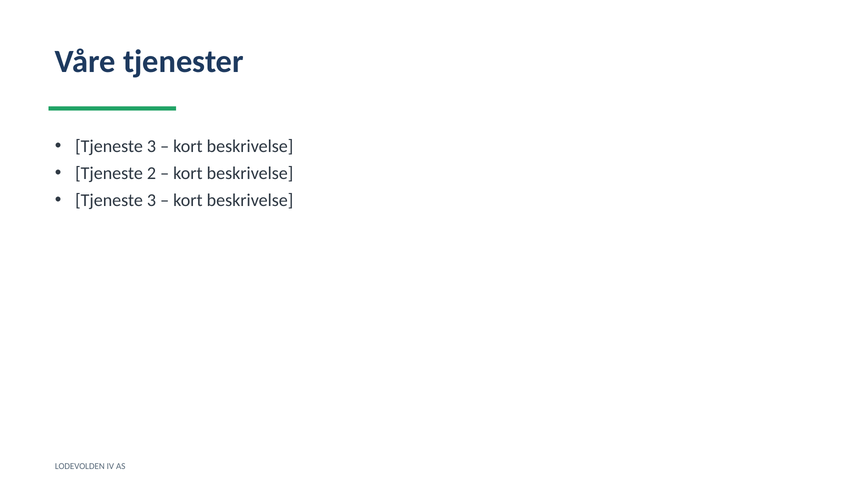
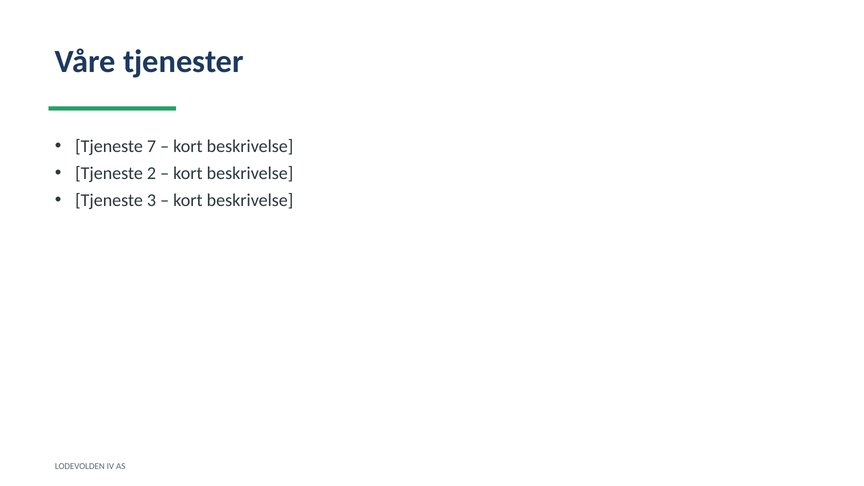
3 at (151, 146): 3 -> 7
